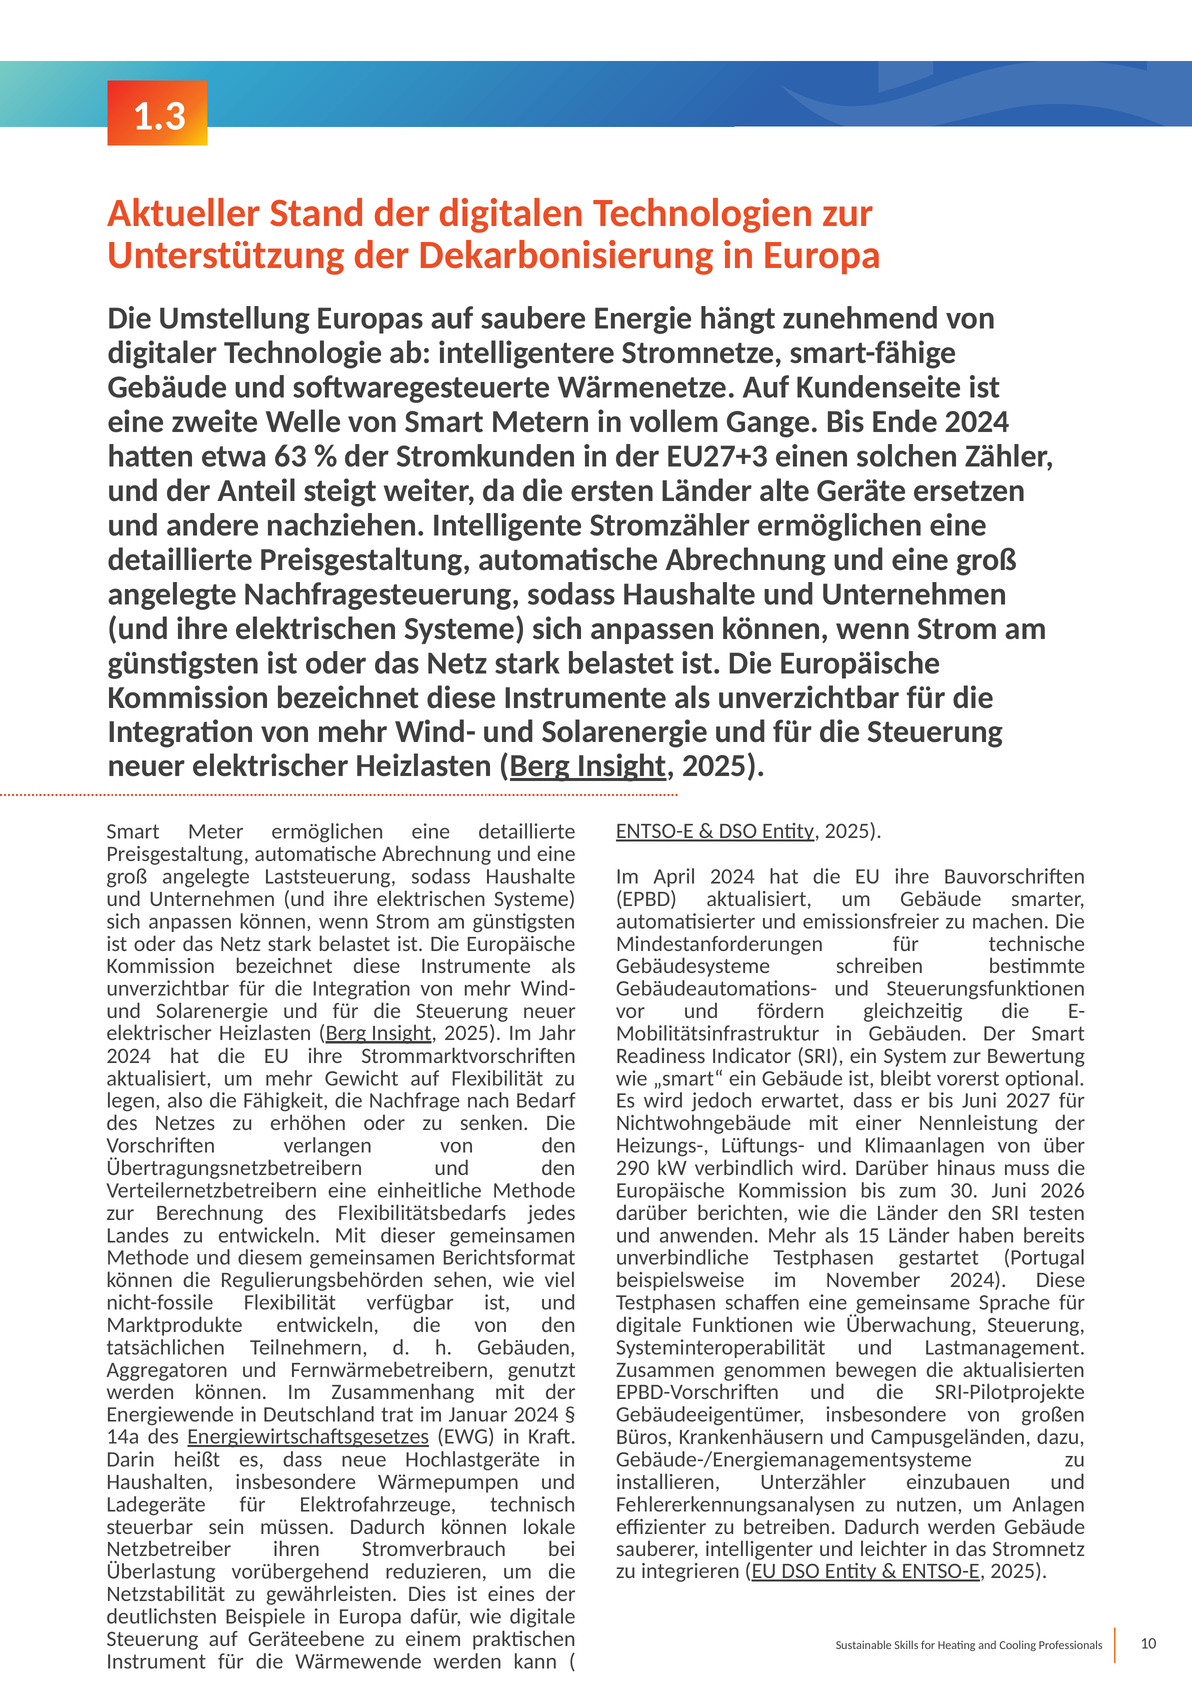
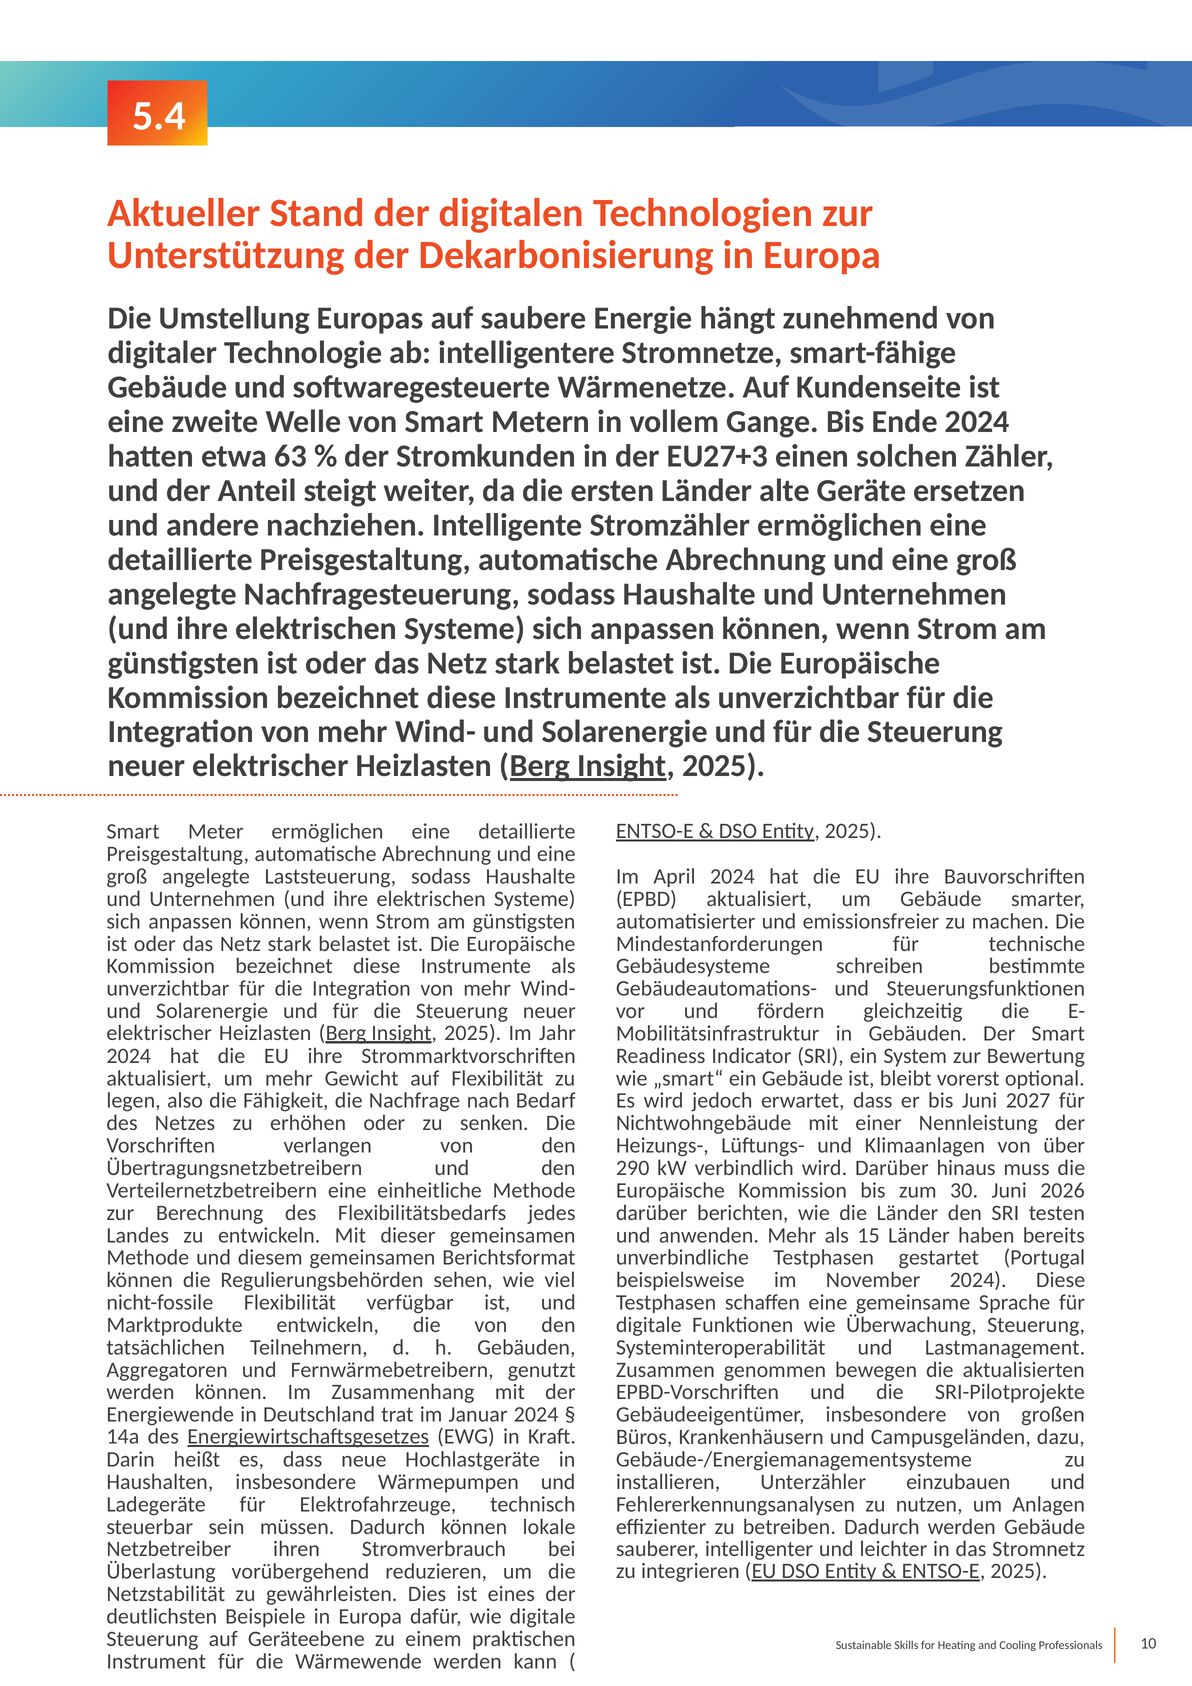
1.3: 1.3 -> 5.4
